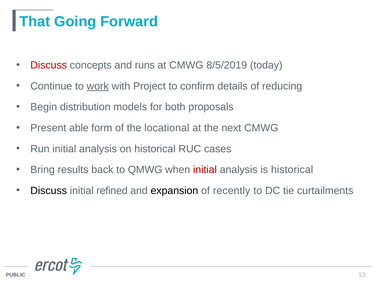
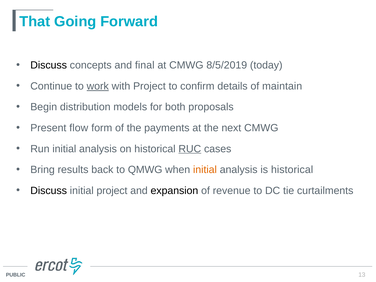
Discuss at (49, 65) colour: red -> black
runs: runs -> final
reducing: reducing -> maintain
able: able -> flow
locational: locational -> payments
RUC underline: none -> present
initial at (205, 170) colour: red -> orange
initial refined: refined -> project
recently: recently -> revenue
